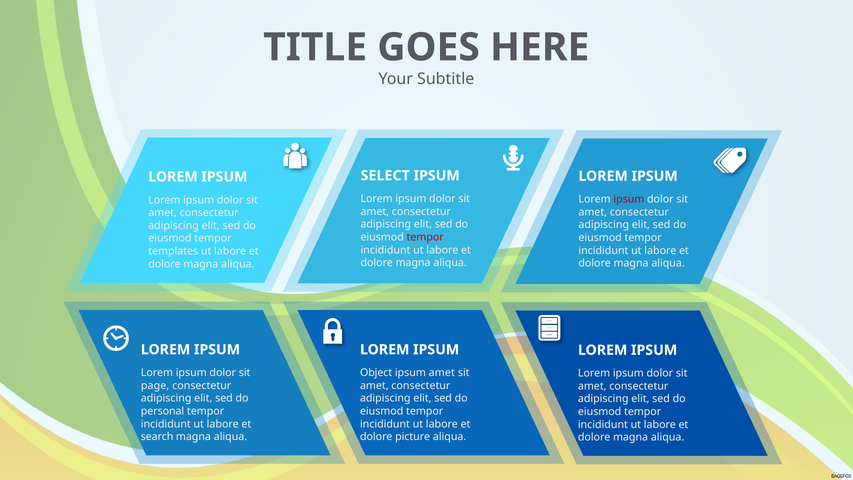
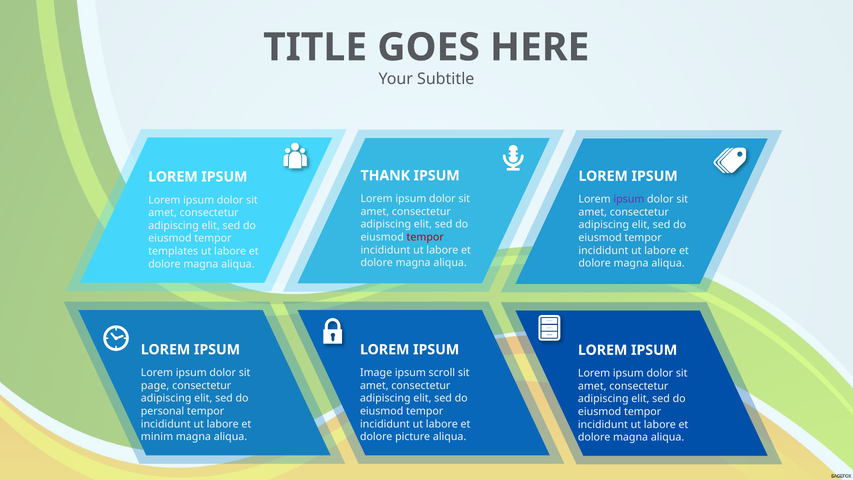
SELECT: SELECT -> THANK
ipsum at (629, 199) colour: red -> purple
Object: Object -> Image
ipsum amet: amet -> scroll
search: search -> minim
